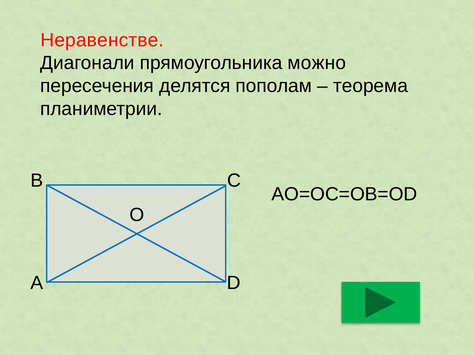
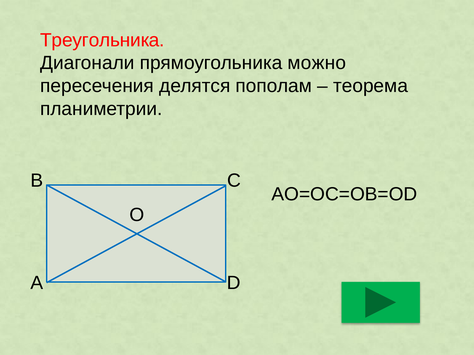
Неравенстве: Неравенстве -> Треугольника
